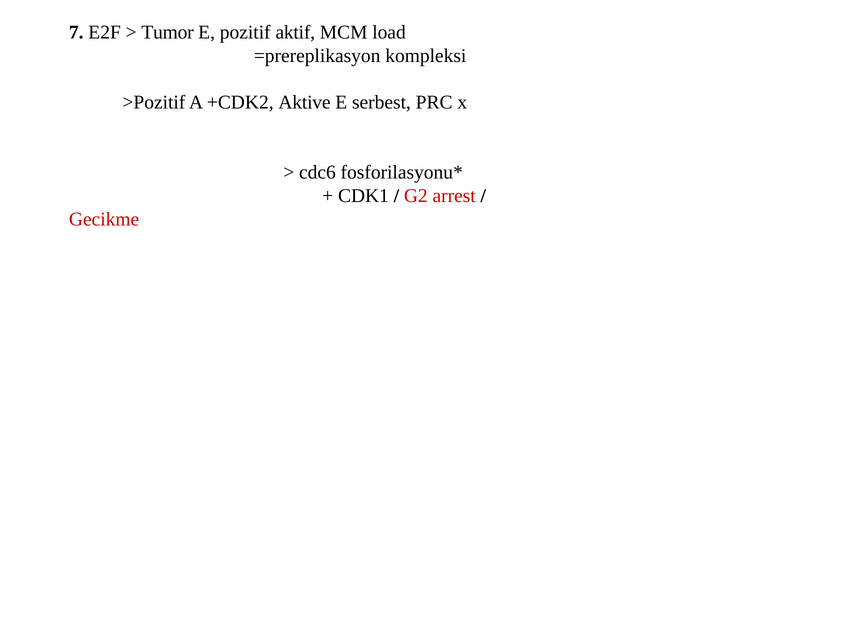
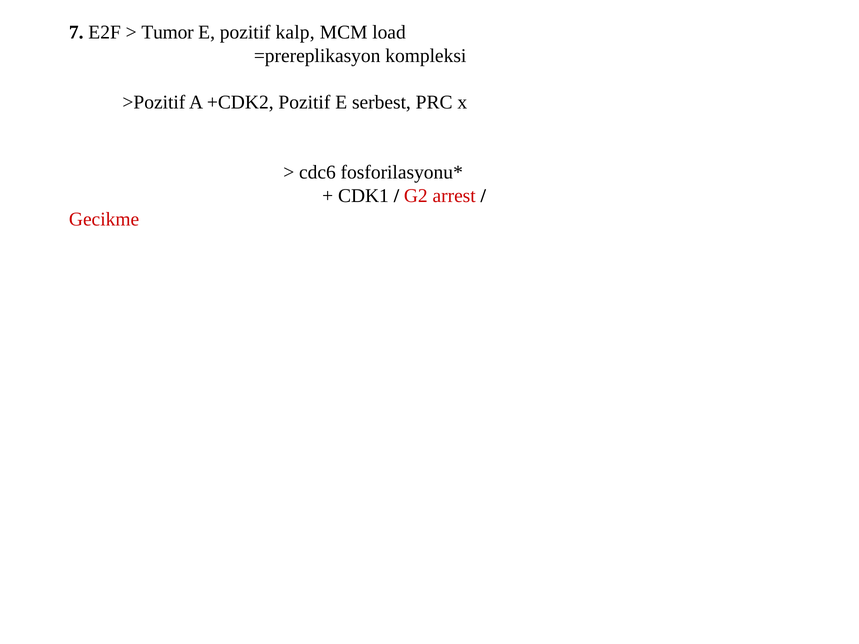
aktif: aktif -> kalp
+CDK2 Aktive: Aktive -> Pozitif
